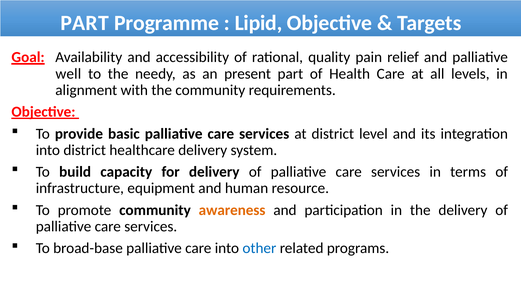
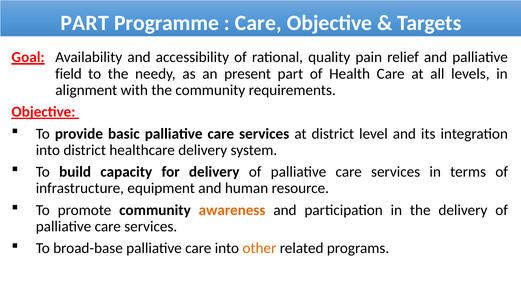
Lipid at (258, 23): Lipid -> Care
well: well -> field
other colour: blue -> orange
